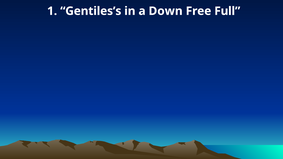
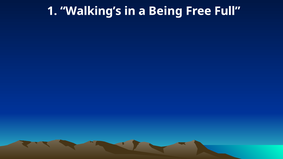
Gentiles’s: Gentiles’s -> Walking’s
Down: Down -> Being
